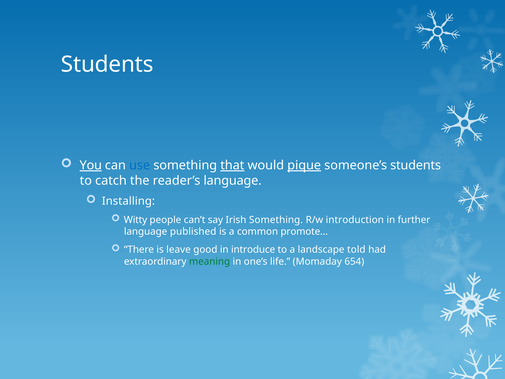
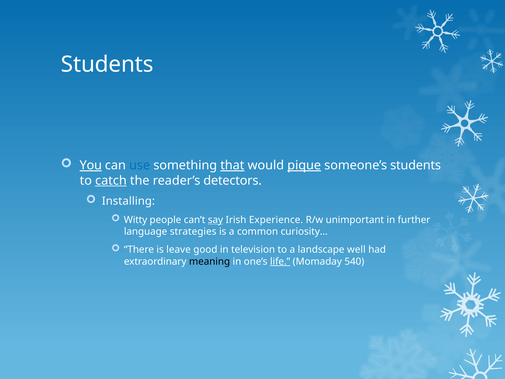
catch underline: none -> present
reader’s language: language -> detectors
say underline: none -> present
Irish Something: Something -> Experience
introduction: introduction -> unimportant
published: published -> strategies
promote…: promote… -> curiosity…
introduce: introduce -> television
told: told -> well
meaning colour: green -> black
life underline: none -> present
654: 654 -> 540
